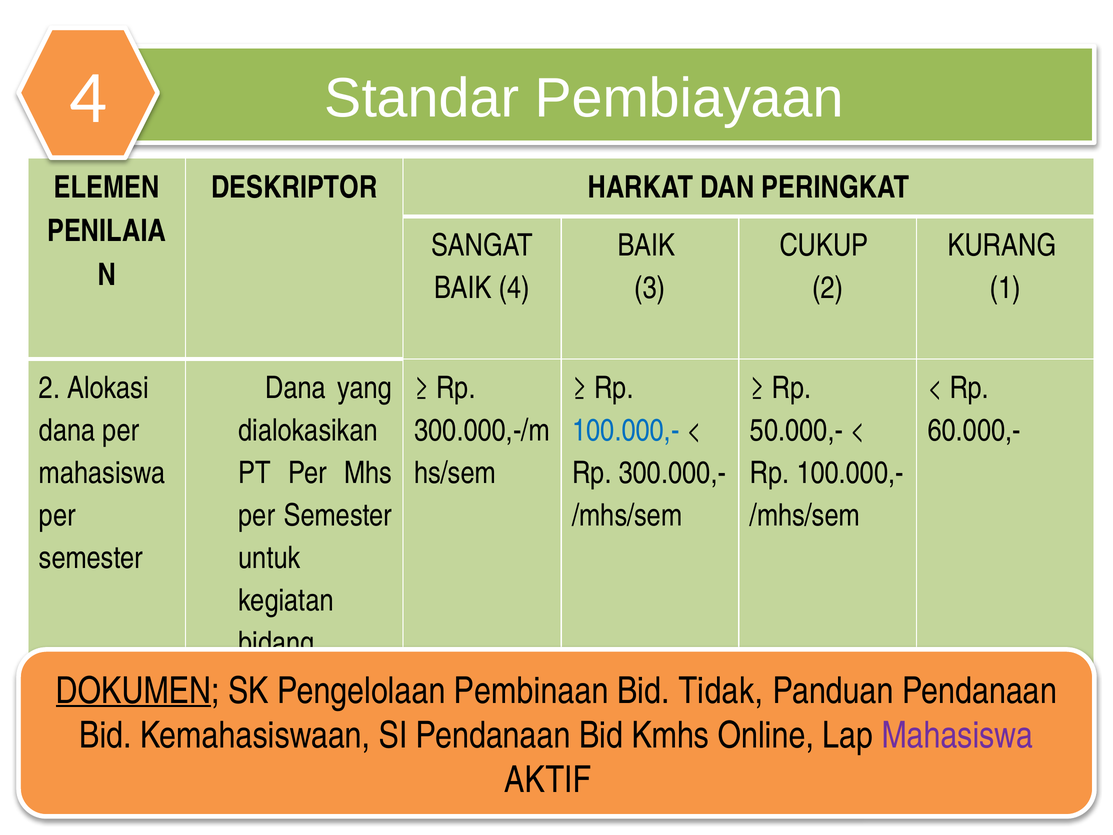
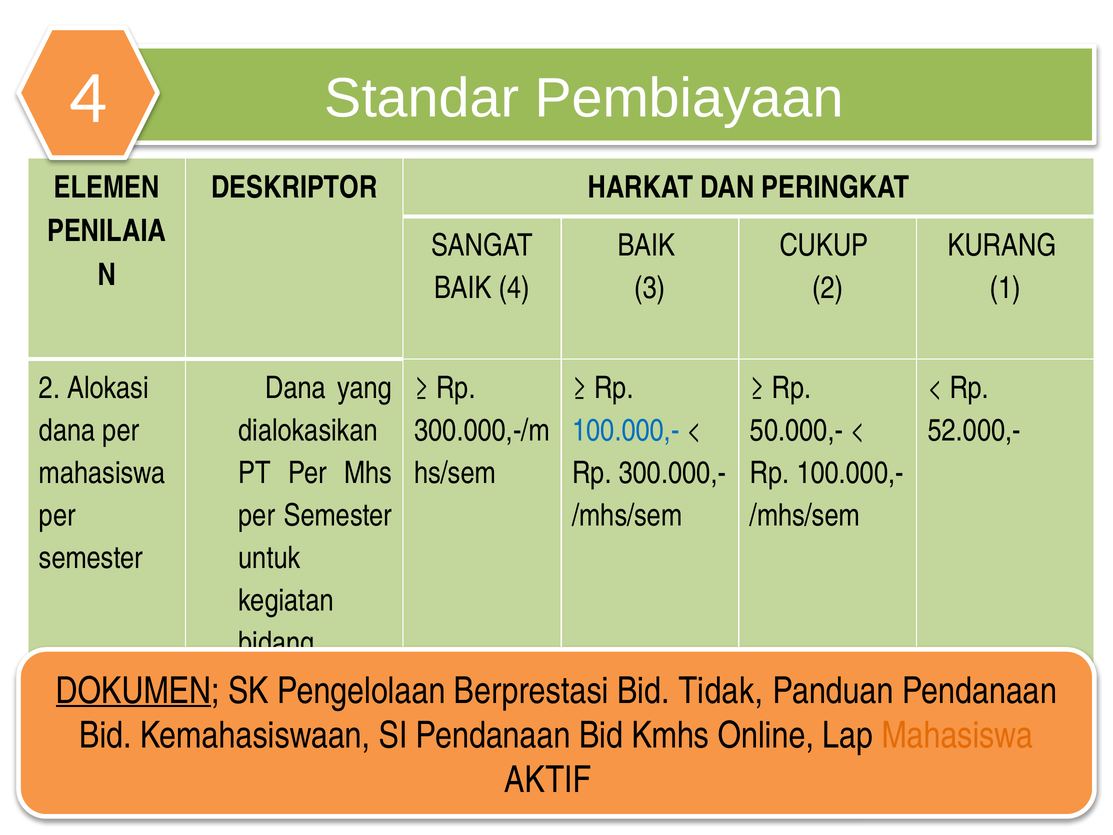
60.000,-: 60.000,- -> 52.000,-
Pembinaan: Pembinaan -> Berprestasi
Mahasiswa at (957, 735) colour: purple -> orange
